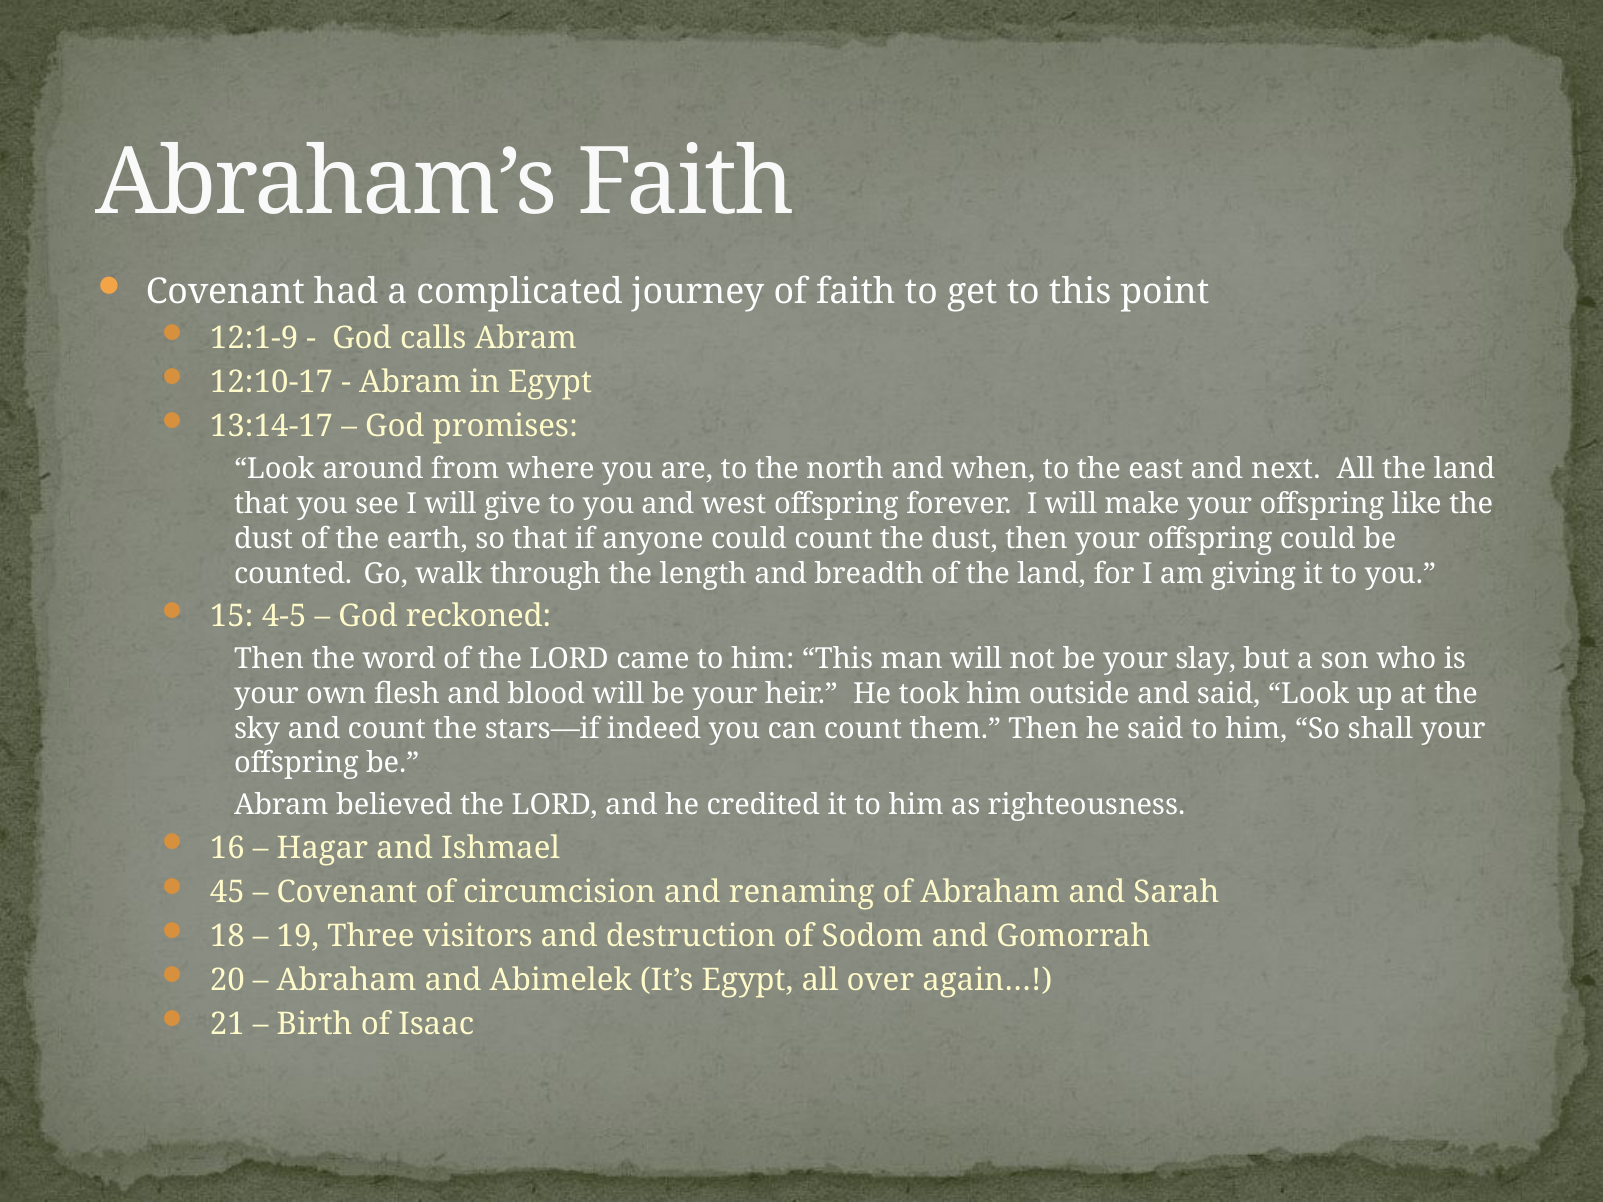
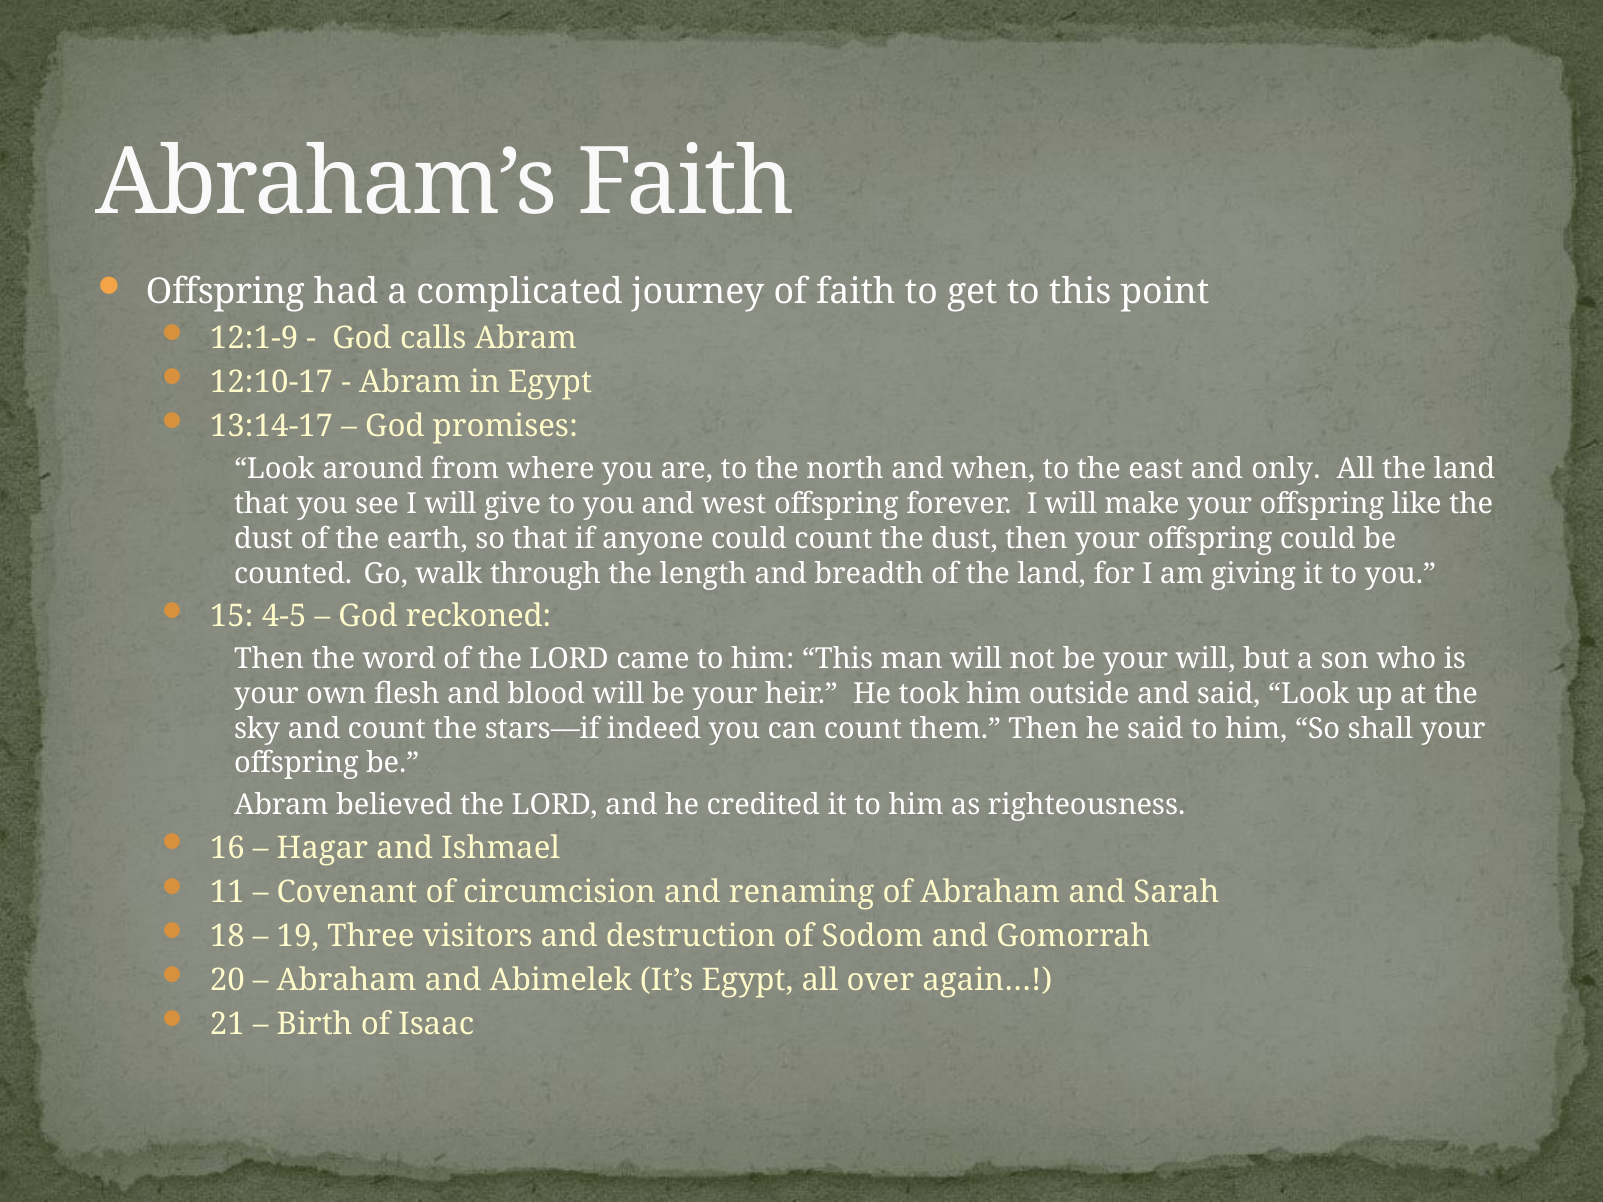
Covenant at (225, 292): Covenant -> Offspring
next: next -> only
your slay: slay -> will
45: 45 -> 11
